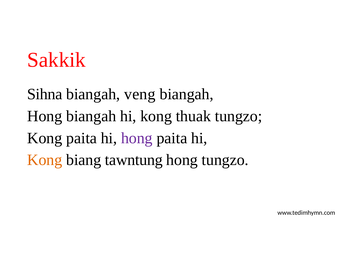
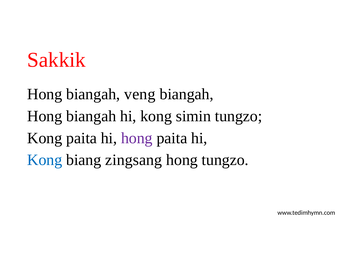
Sihna at (45, 94): Sihna -> Hong
thuak: thuak -> simin
Kong at (45, 160) colour: orange -> blue
tawntung: tawntung -> zingsang
